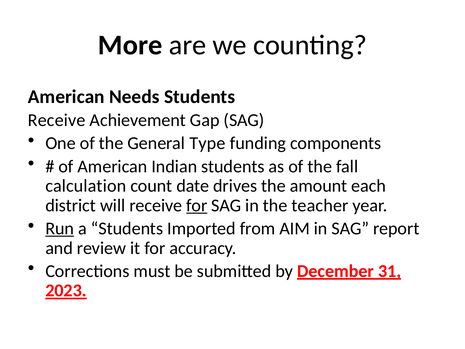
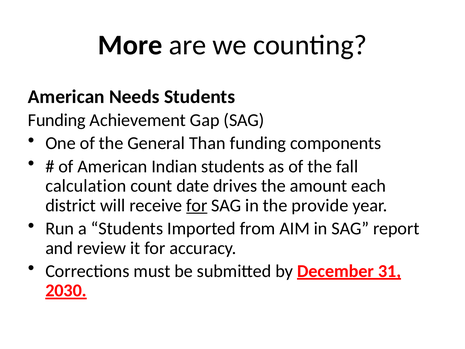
Receive at (57, 120): Receive -> Funding
Type: Type -> Than
teacher: teacher -> provide
Run underline: present -> none
2023: 2023 -> 2030
